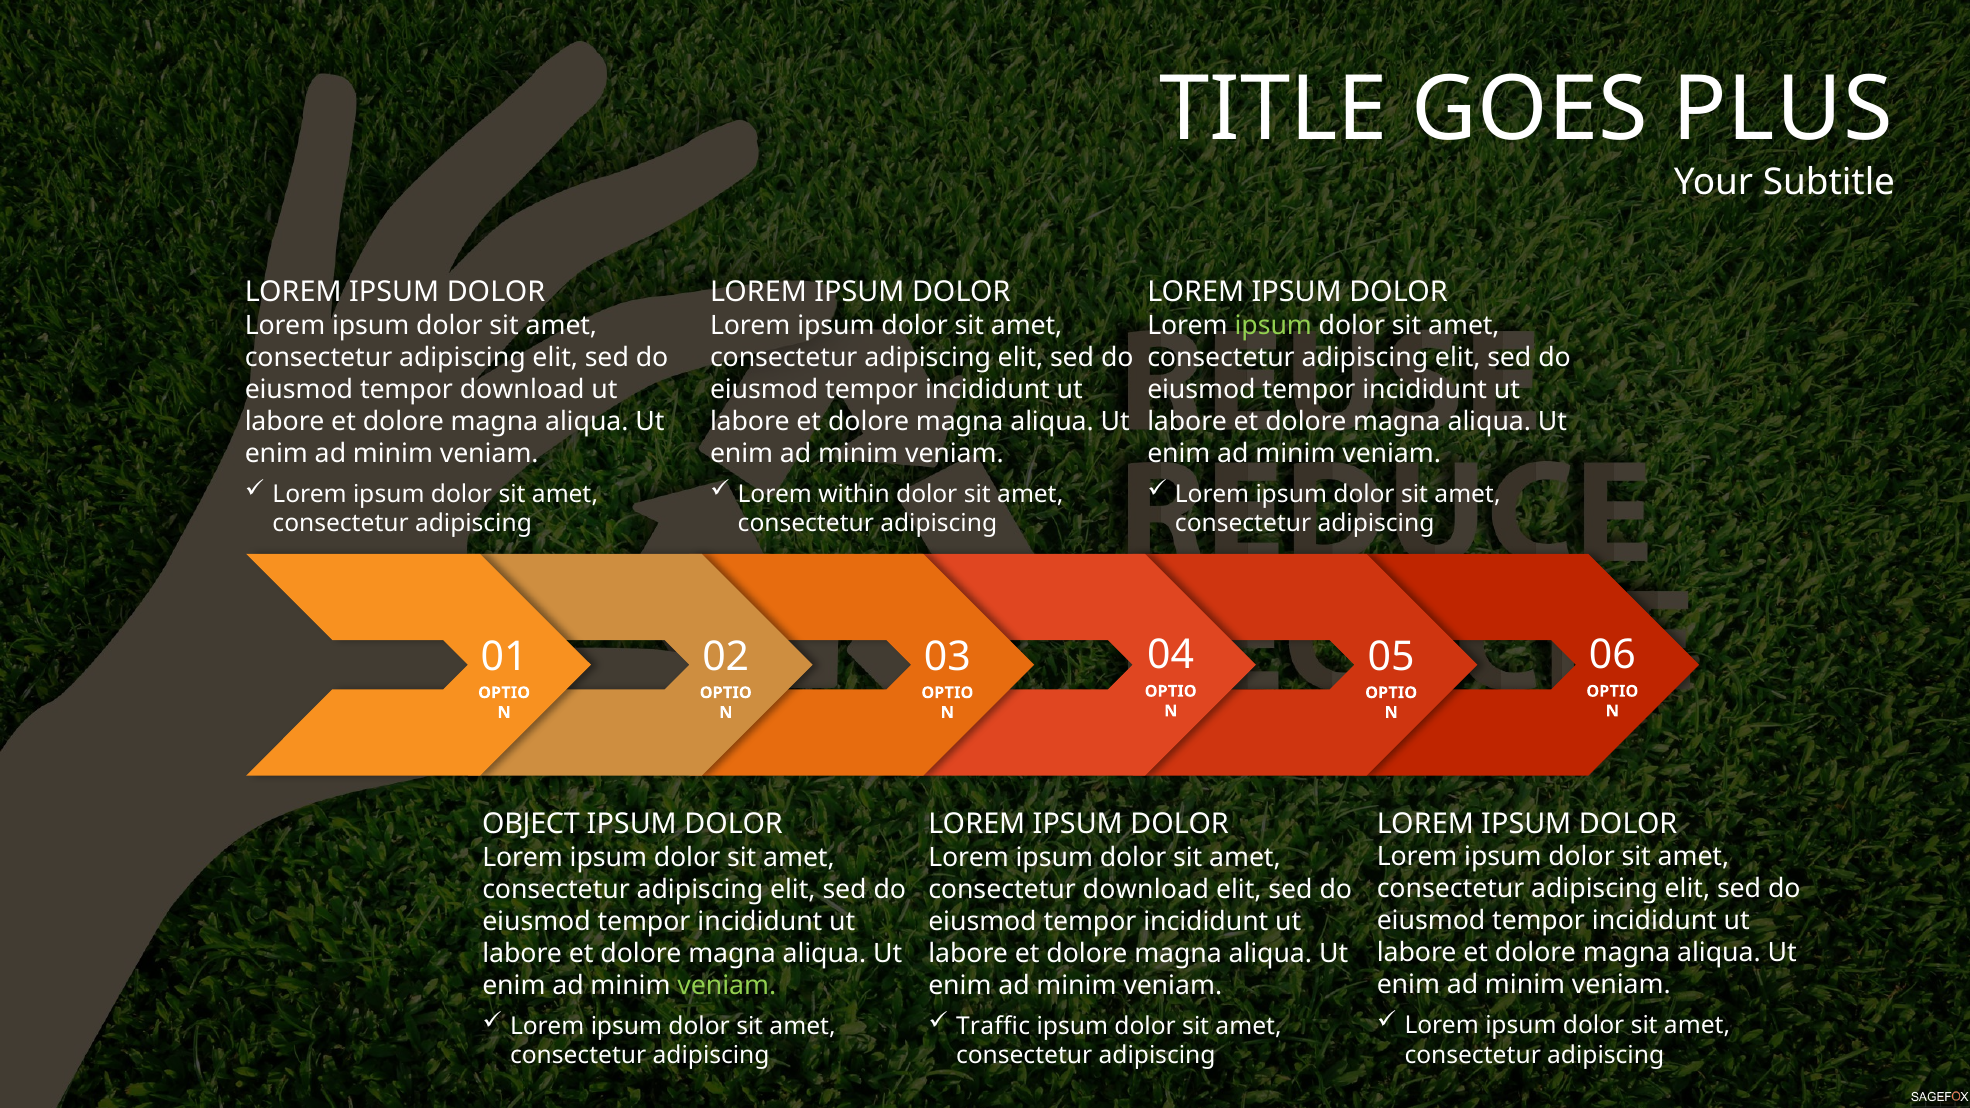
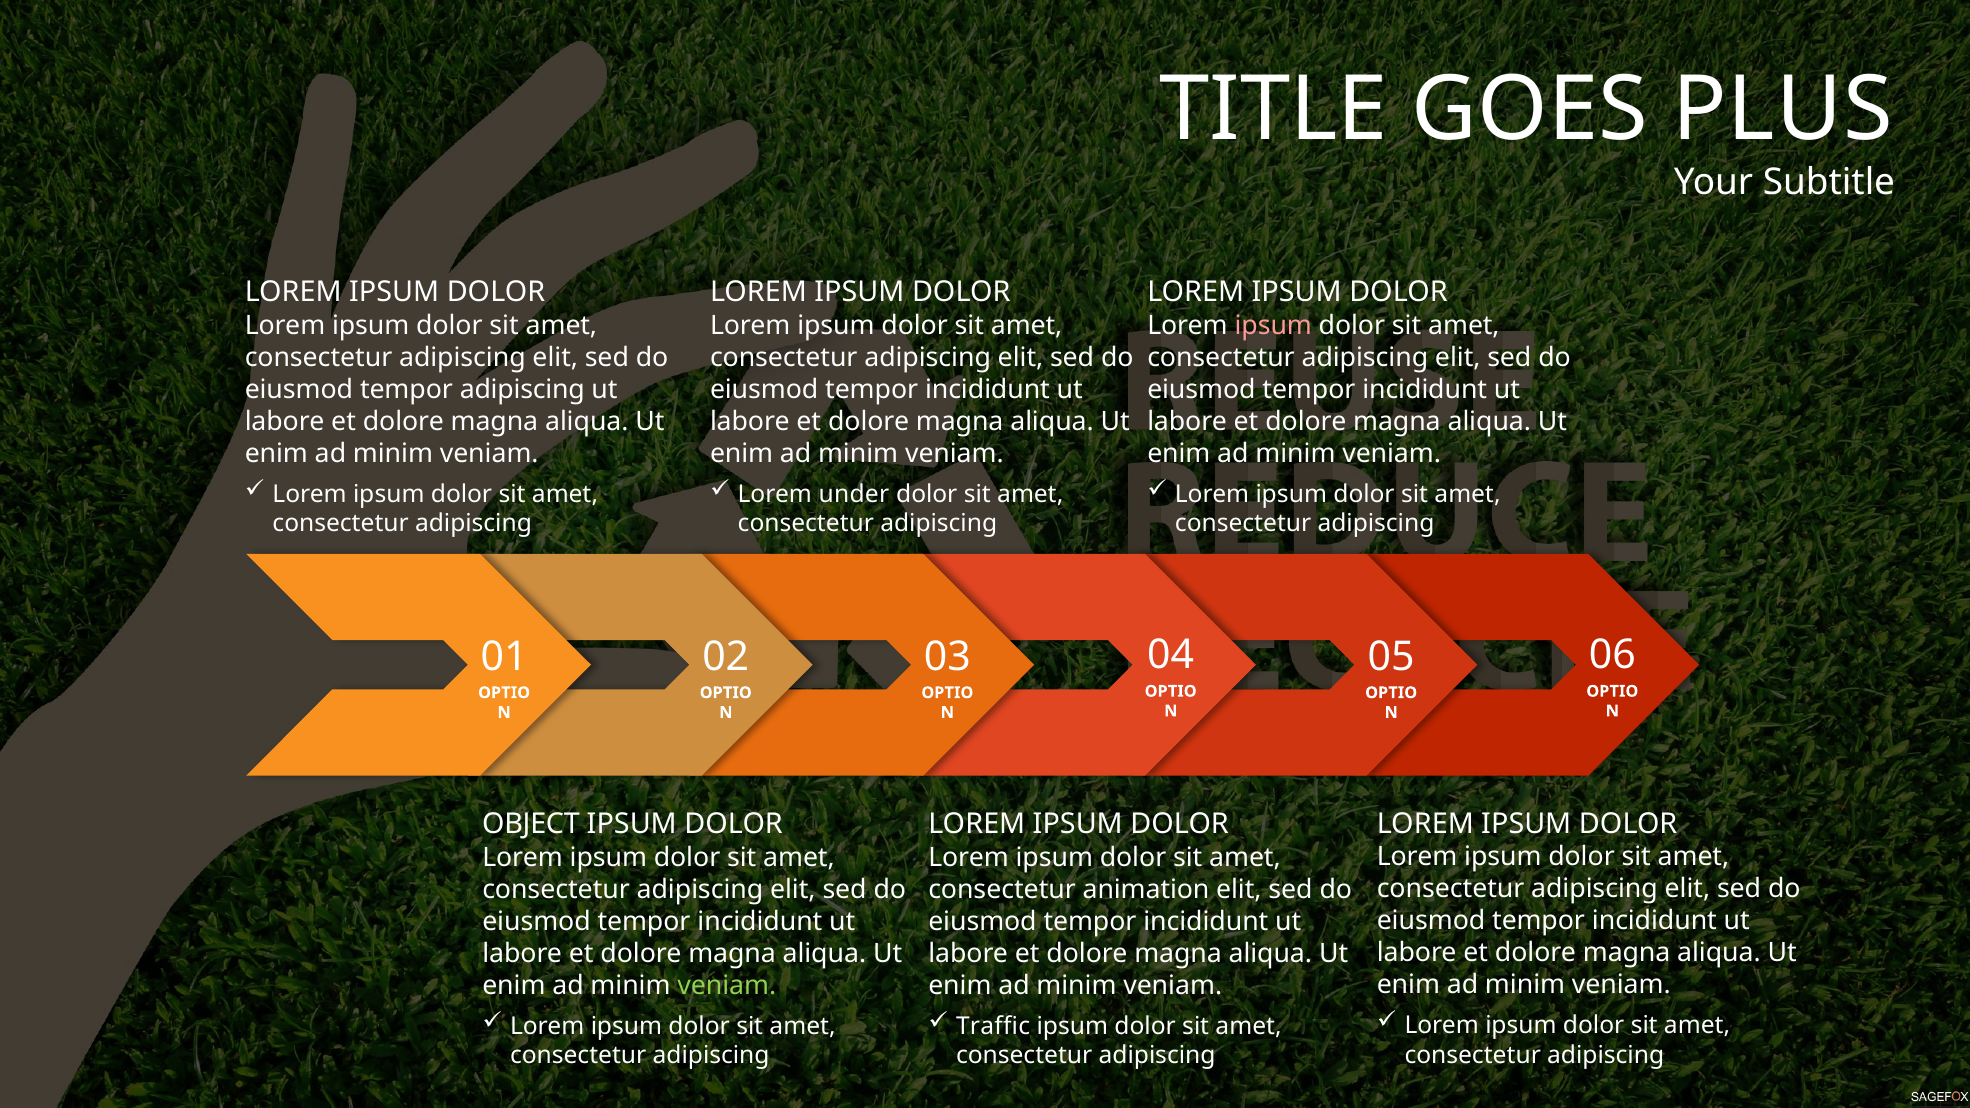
ipsum at (1273, 326) colour: light green -> pink
tempor download: download -> adipiscing
within: within -> under
consectetur download: download -> animation
